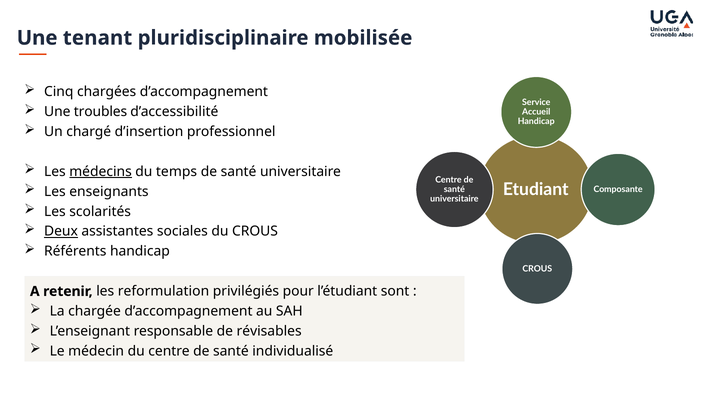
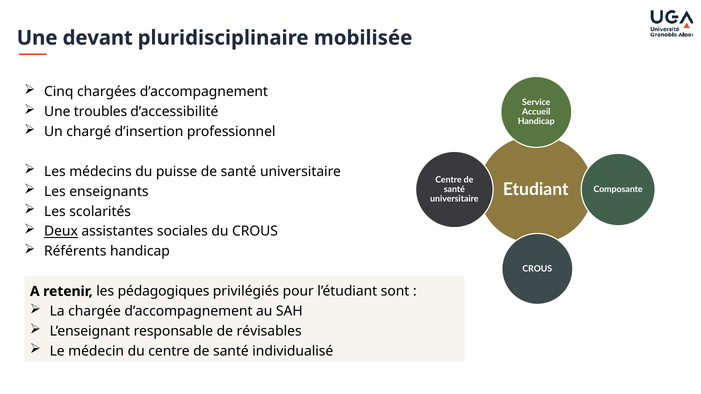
tenant: tenant -> devant
médecins underline: present -> none
temps: temps -> puisse
reformulation: reformulation -> pédagogiques
